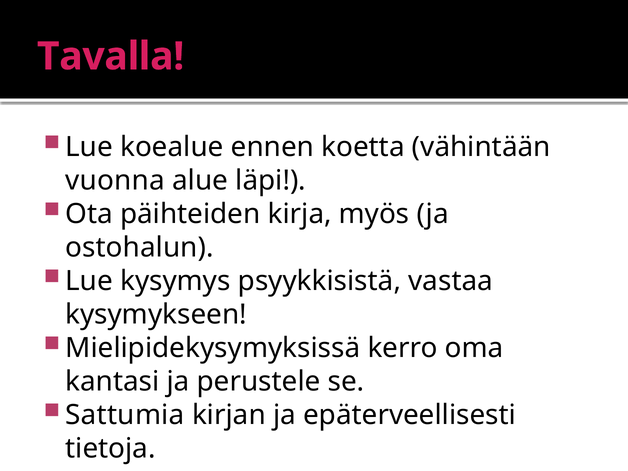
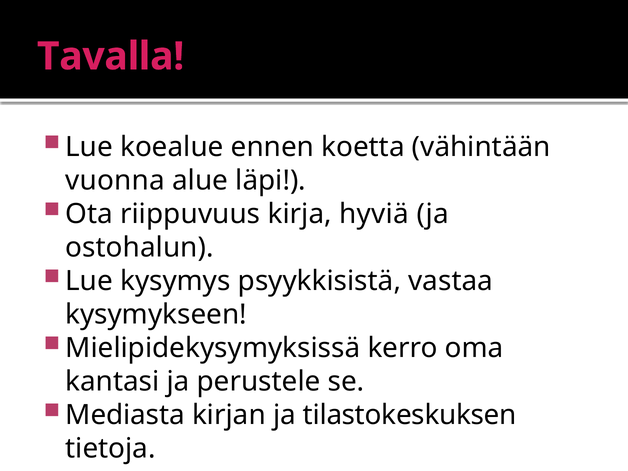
päihteiden: päihteiden -> riippuvuus
myös: myös -> hyviä
Sattumia: Sattumia -> Mediasta
epäterveellisesti: epäterveellisesti -> tilastokeskuksen
